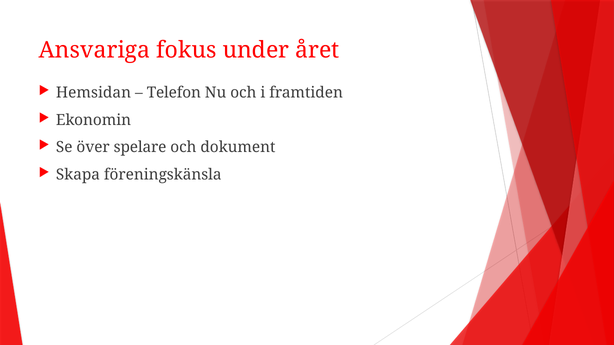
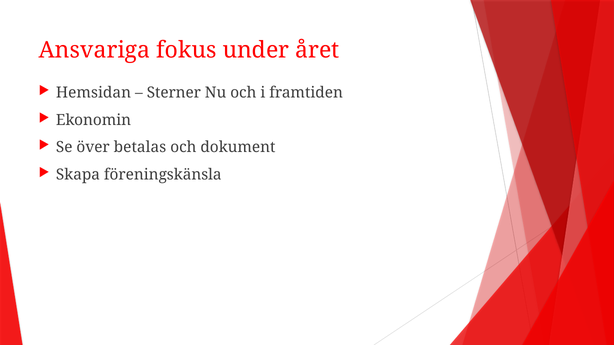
Telefon: Telefon -> Sterner
spelare: spelare -> betalas
